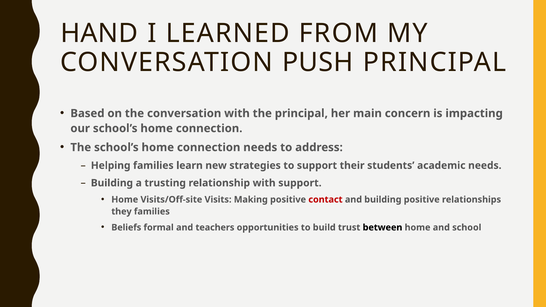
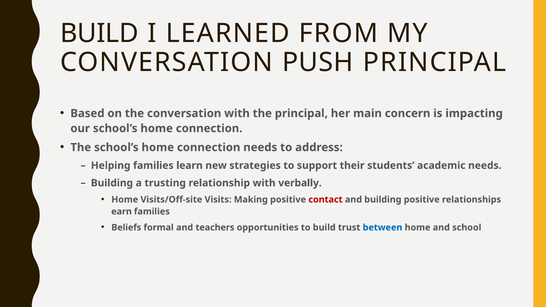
HAND at (99, 33): HAND -> BUILD
with support: support -> verbally
they: they -> earn
between colour: black -> blue
